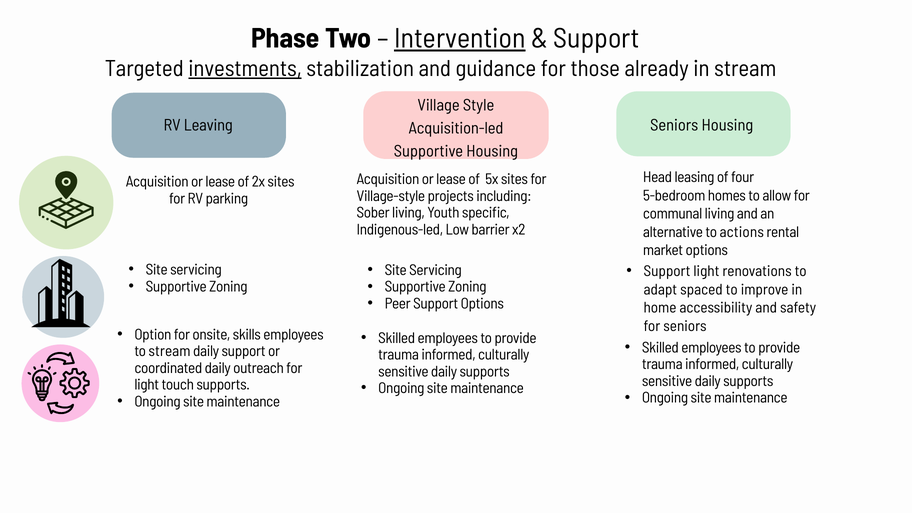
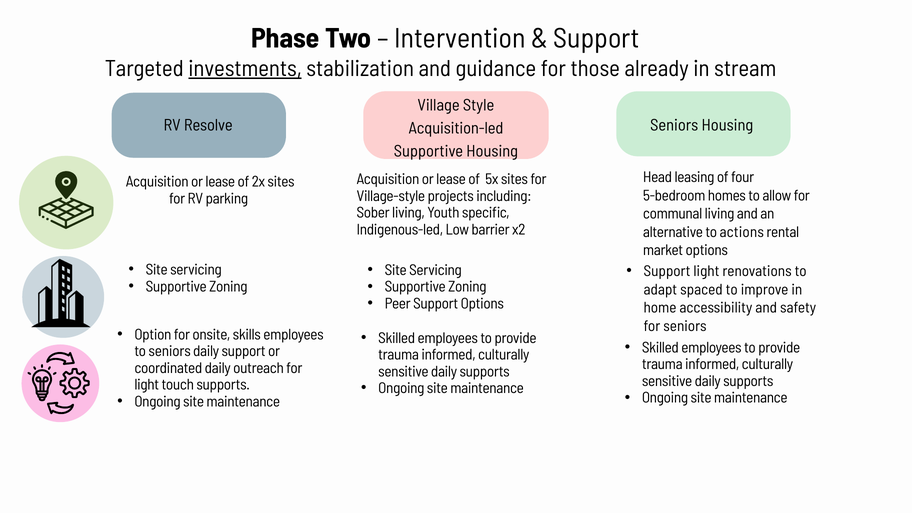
Intervention underline: present -> none
Leaving: Leaving -> Resolve
to stream: stream -> seniors
